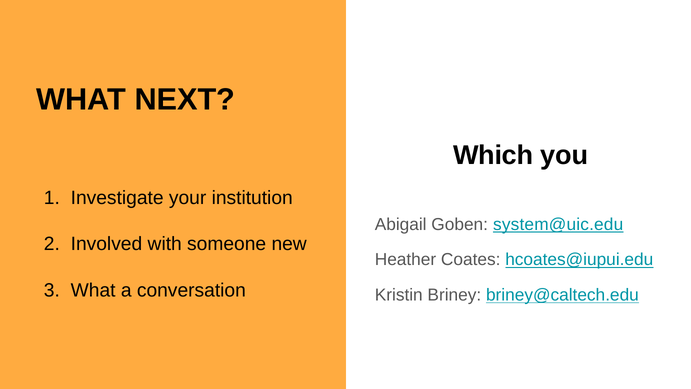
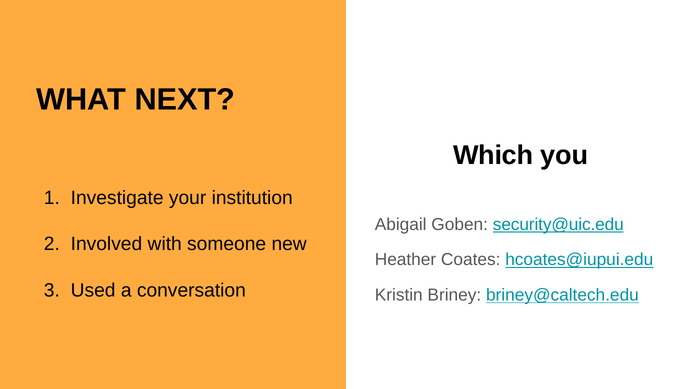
system@uic.edu: system@uic.edu -> security@uic.edu
What at (93, 290): What -> Used
